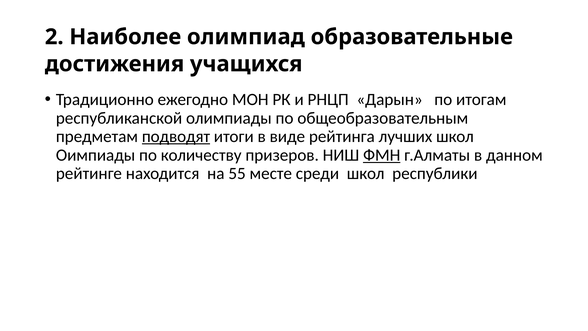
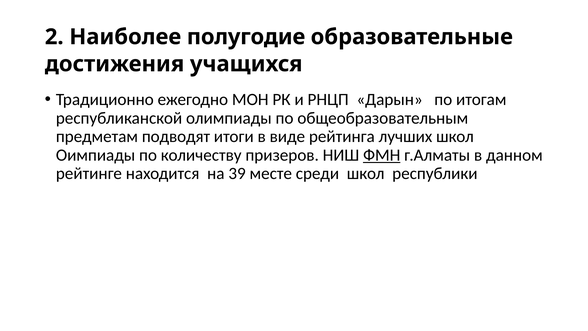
олимпиад: олимпиад -> полугодие
подводят underline: present -> none
55: 55 -> 39
